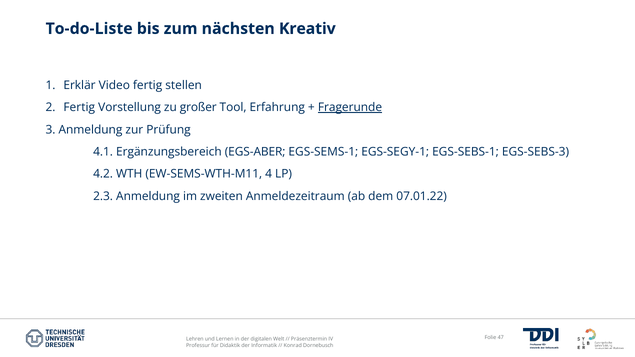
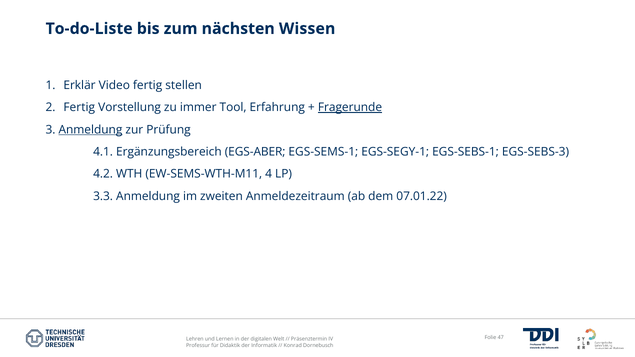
Kreativ: Kreativ -> Wissen
großer: großer -> immer
Anmeldung at (90, 130) underline: none -> present
2.3: 2.3 -> 3.3
